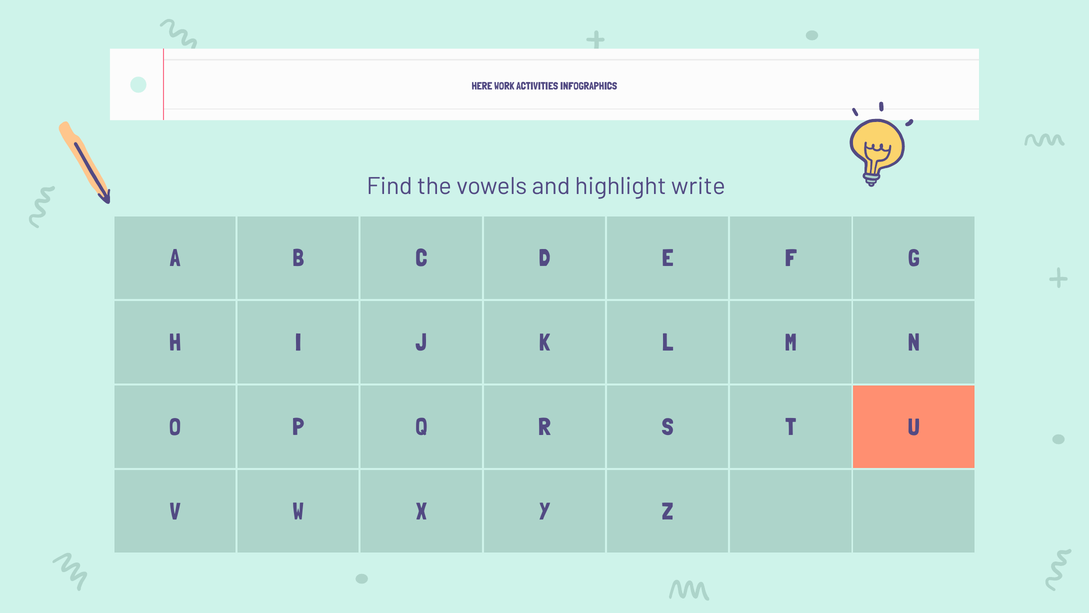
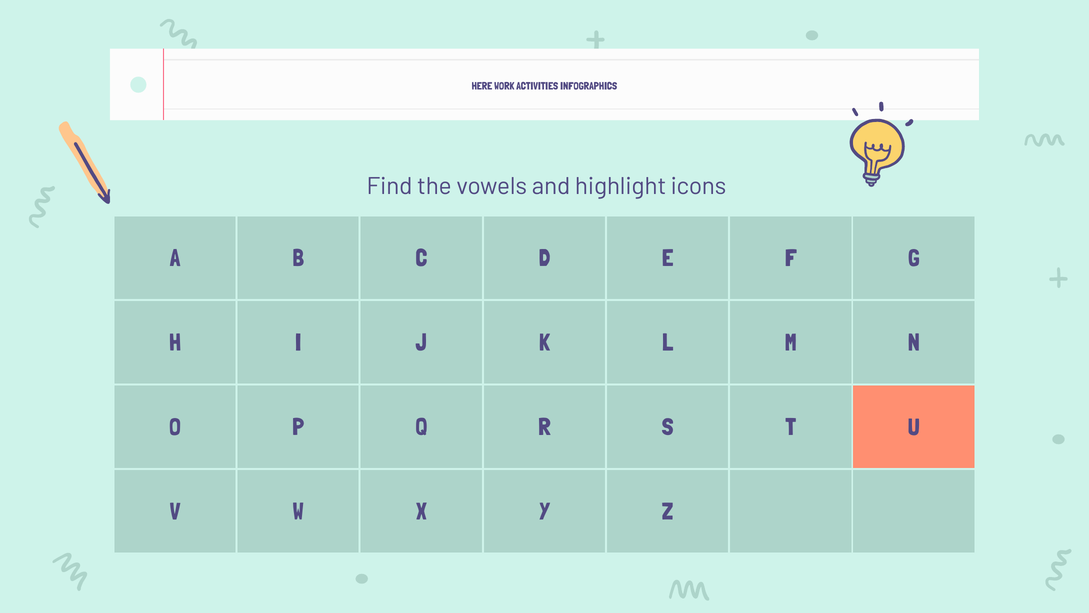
write: write -> icons
